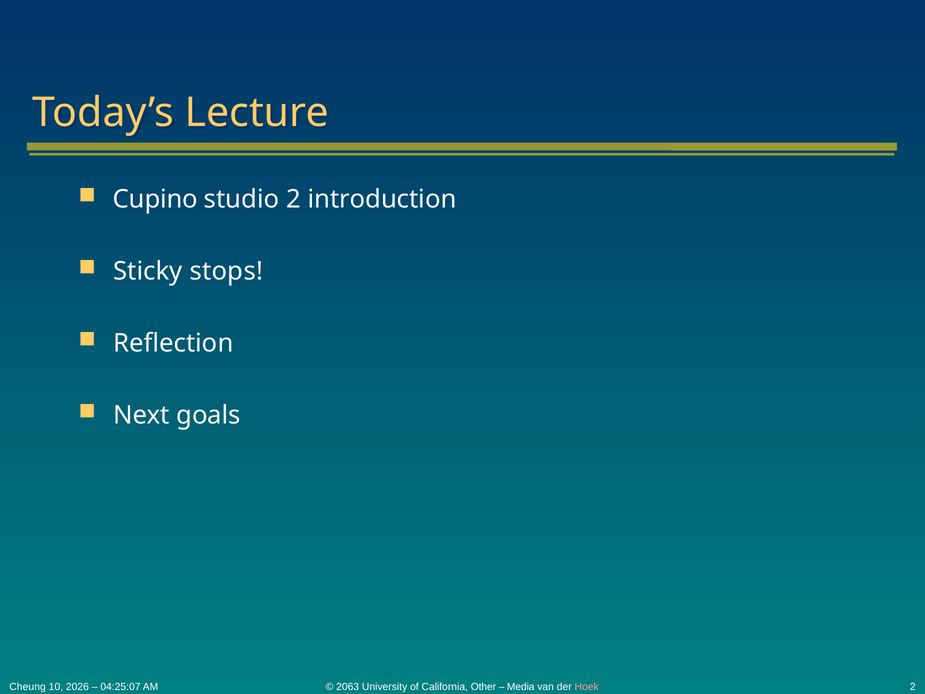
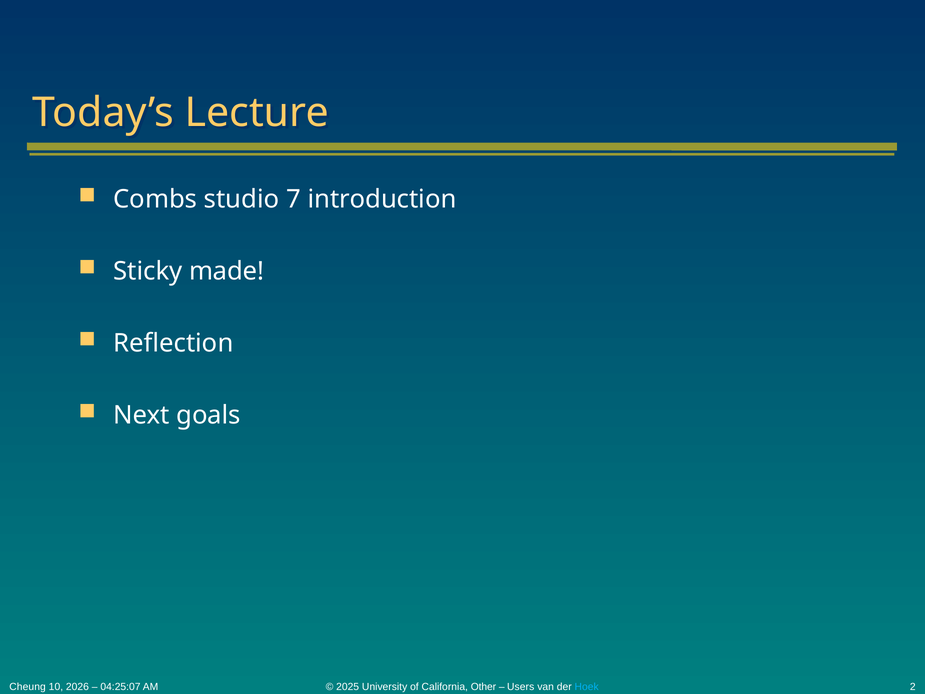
Cupino: Cupino -> Combs
studio 2: 2 -> 7
stops: stops -> made
2063: 2063 -> 2025
Media: Media -> Users
Hoek colour: pink -> light blue
